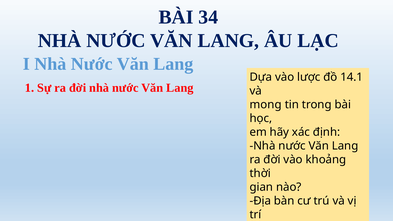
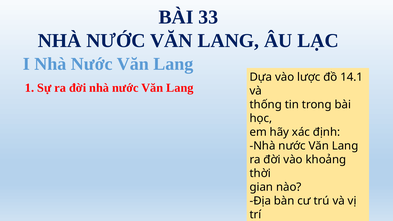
34: 34 -> 33
mong: mong -> thống
